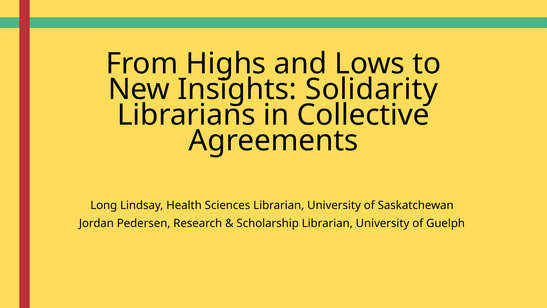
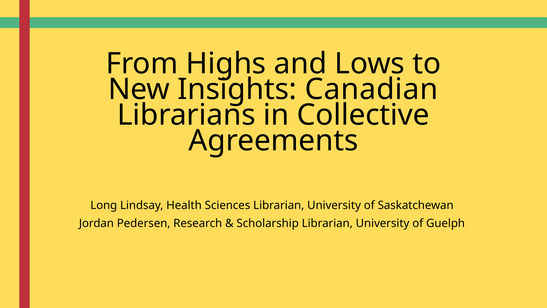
Solidarity: Solidarity -> Canadian
